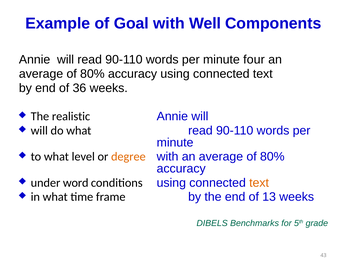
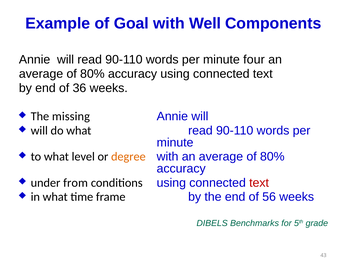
realistic: realistic -> missing
word: word -> from
text at (259, 183) colour: orange -> red
13: 13 -> 56
